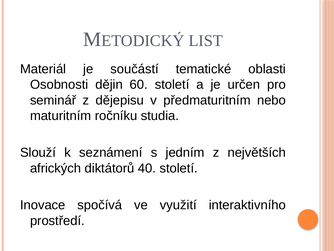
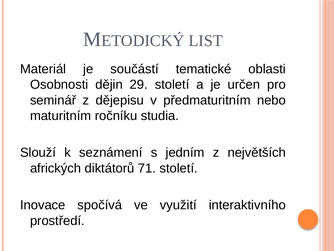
60: 60 -> 29
40: 40 -> 71
